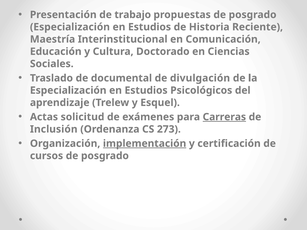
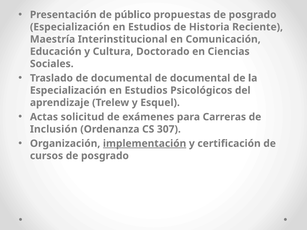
trabajo: trabajo -> público
documental de divulgación: divulgación -> documental
Carreras underline: present -> none
273: 273 -> 307
